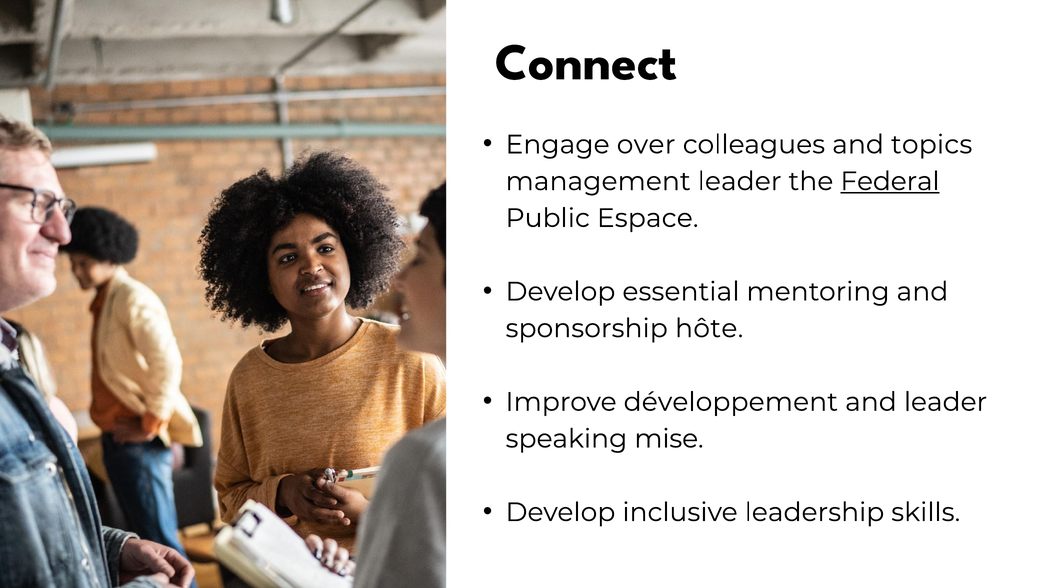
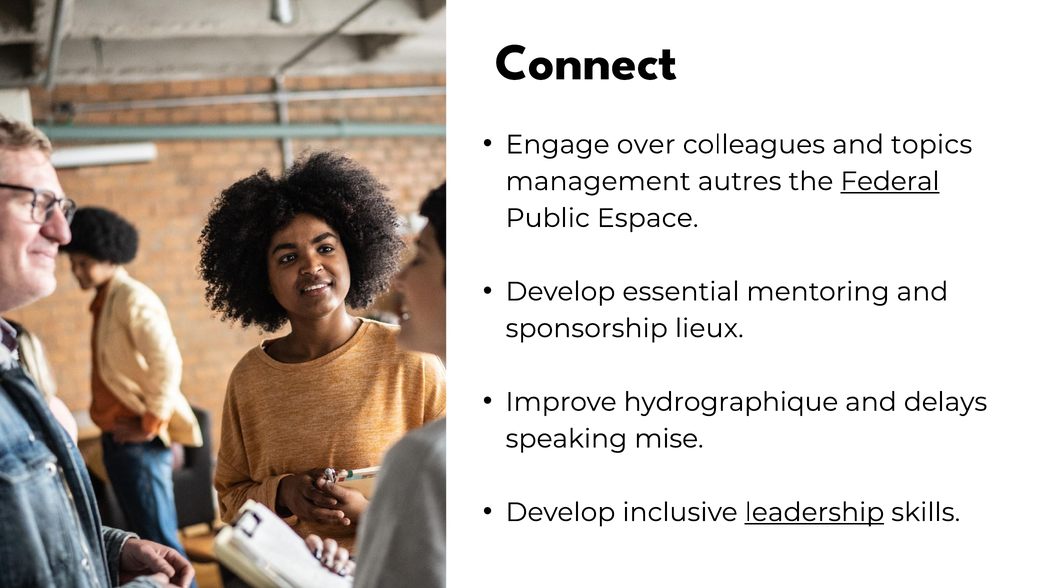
management leader: leader -> autres
hôte: hôte -> lieux
développement: développement -> hydrographique
and leader: leader -> delays
leadership underline: none -> present
